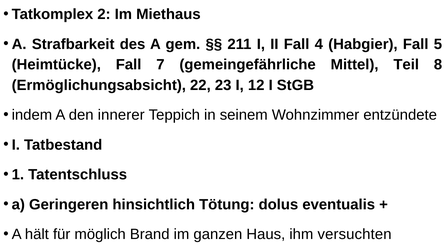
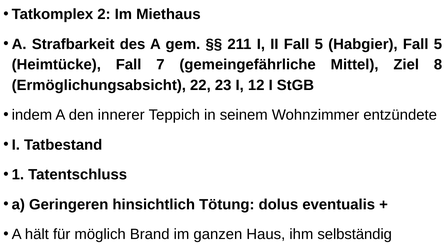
II Fall 4: 4 -> 5
Teil: Teil -> Ziel
versuchten: versuchten -> selbständig
